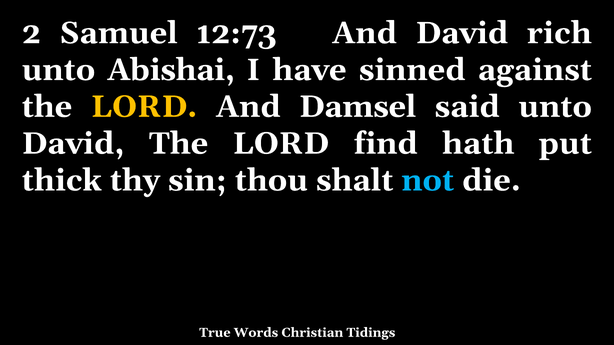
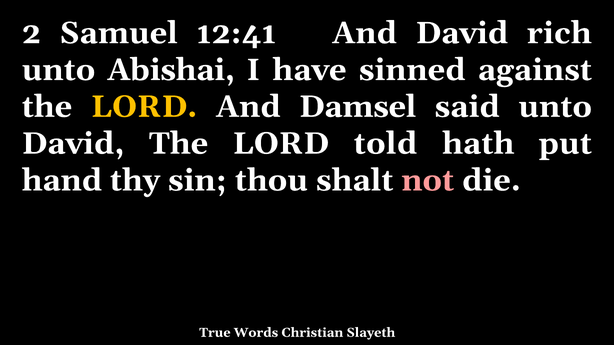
12:73: 12:73 -> 12:41
find: find -> told
thick: thick -> hand
not colour: light blue -> pink
Tidings: Tidings -> Slayeth
